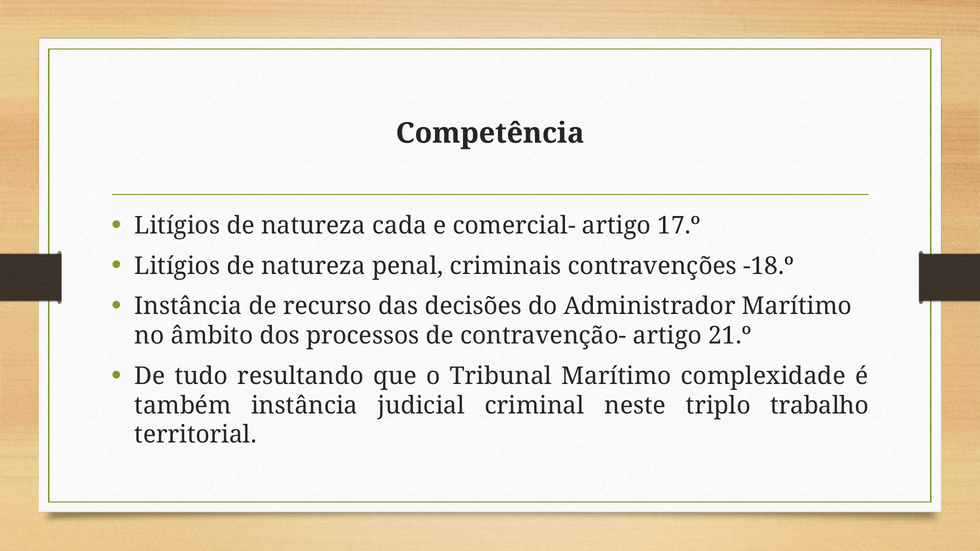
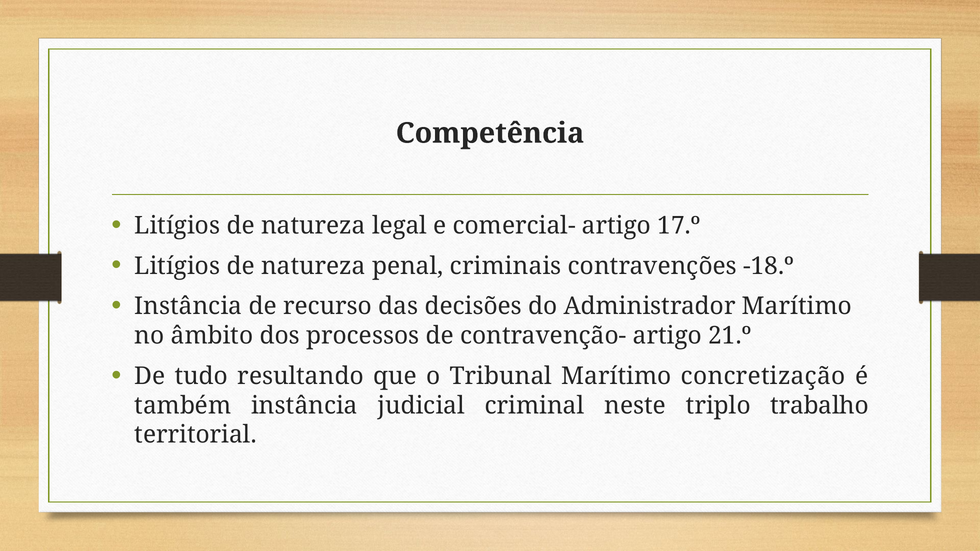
cada: cada -> legal
complexidade: complexidade -> concretização
